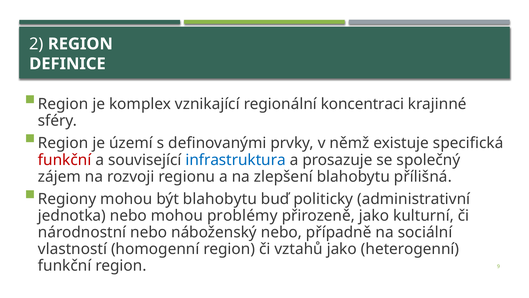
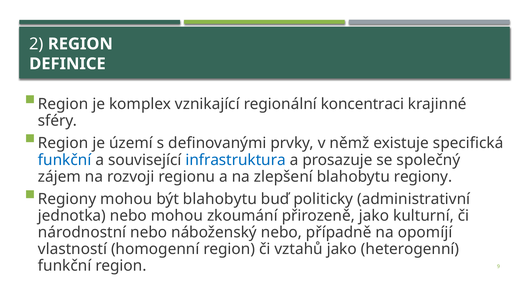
funkční at (65, 160) colour: red -> blue
blahobytu přílišná: přílišná -> regiony
problémy: problémy -> zkoumání
sociální: sociální -> opomíjí
